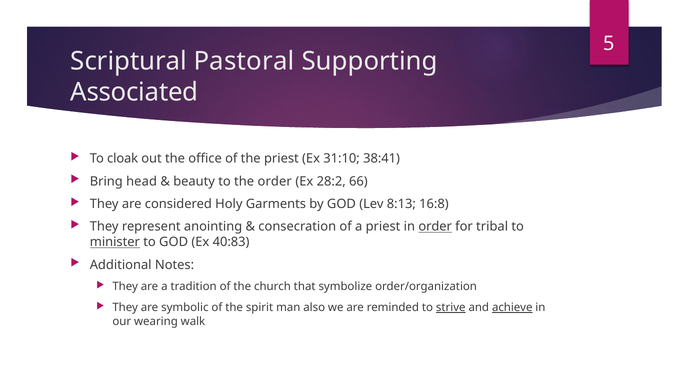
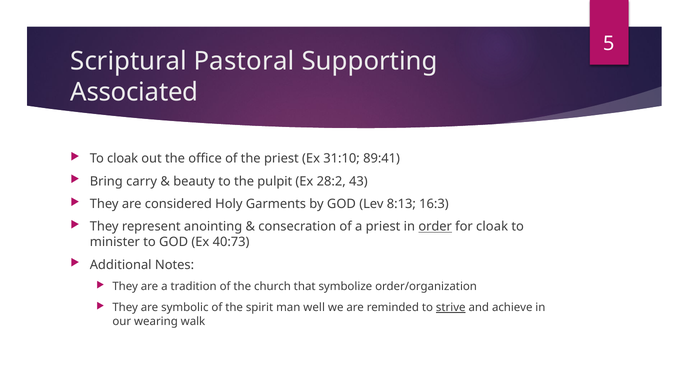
38:41: 38:41 -> 89:41
head: head -> carry
the order: order -> pulpit
66: 66 -> 43
16:8: 16:8 -> 16:3
for tribal: tribal -> cloak
minister underline: present -> none
40:83: 40:83 -> 40:73
also: also -> well
achieve underline: present -> none
